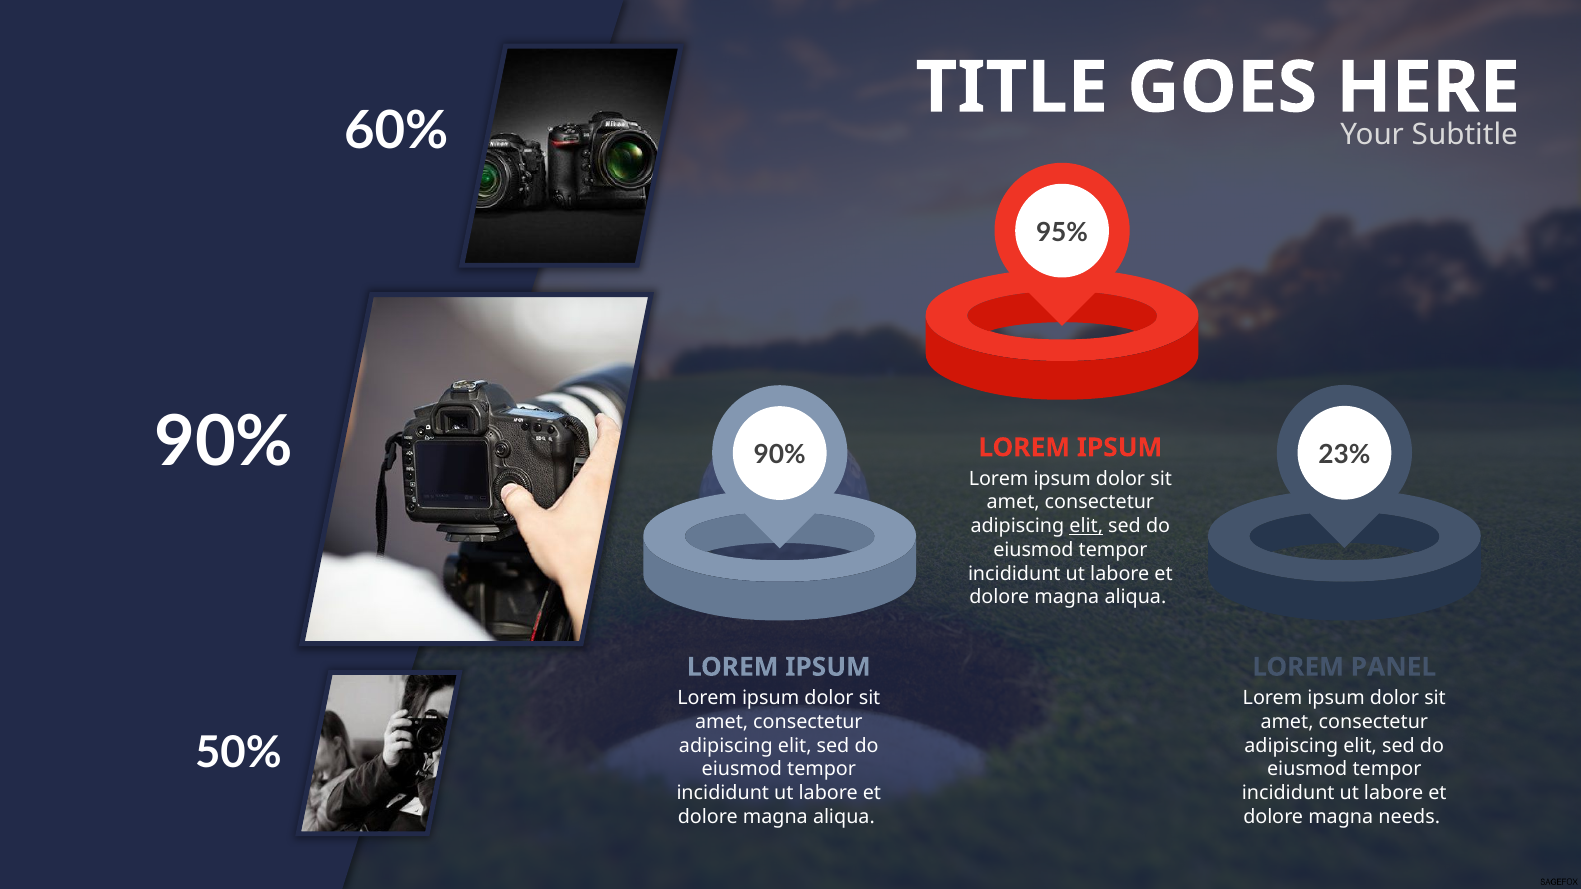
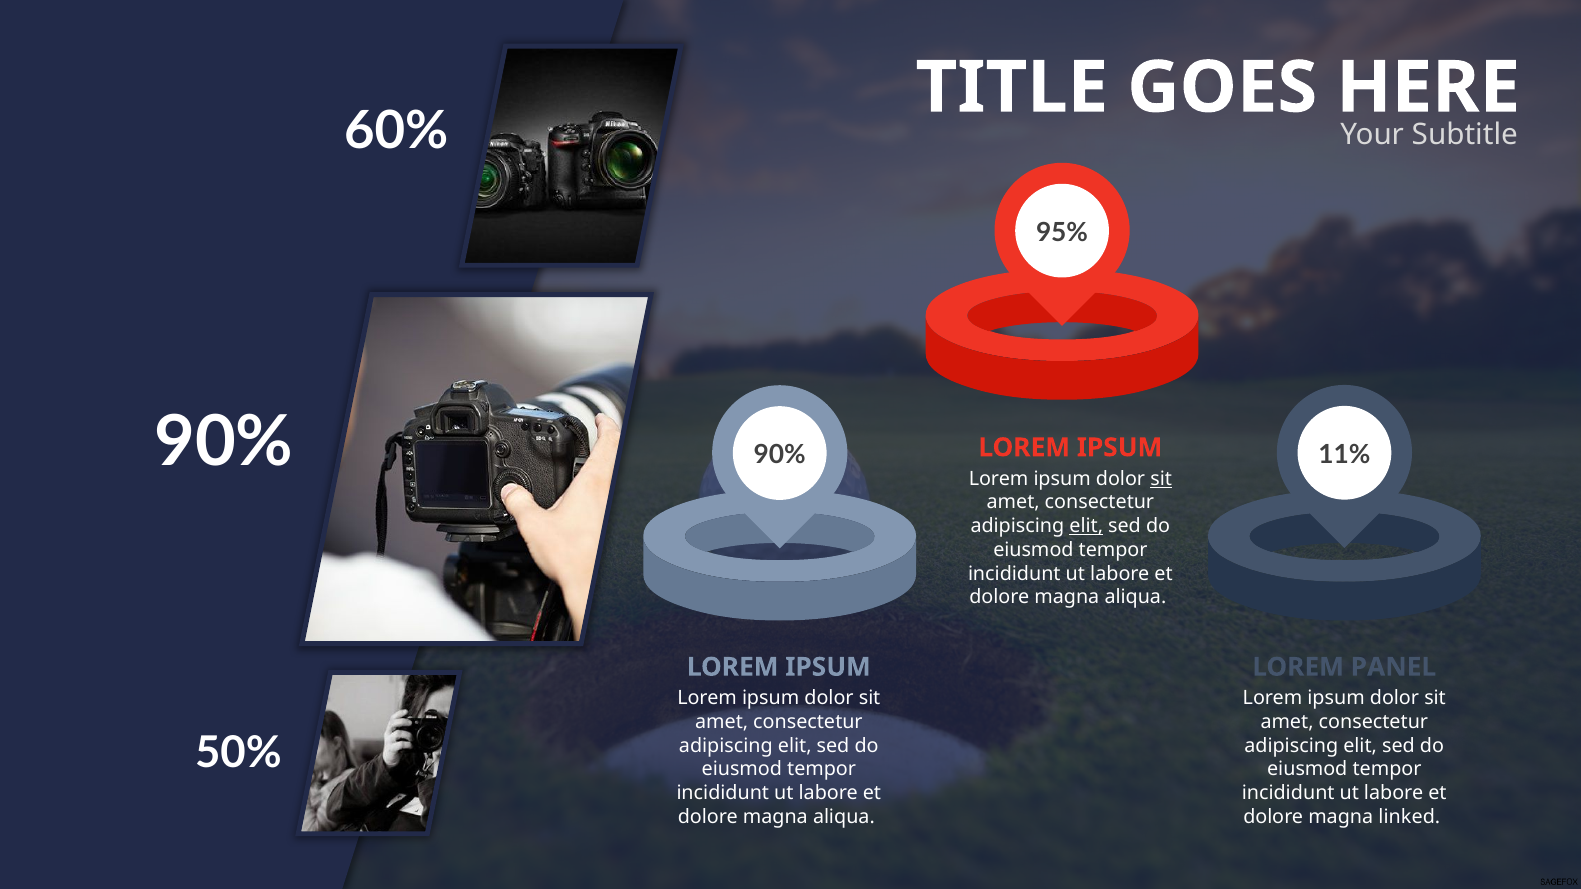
23%: 23% -> 11%
sit at (1161, 479) underline: none -> present
needs: needs -> linked
